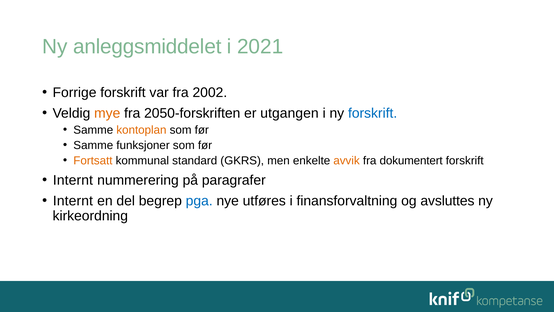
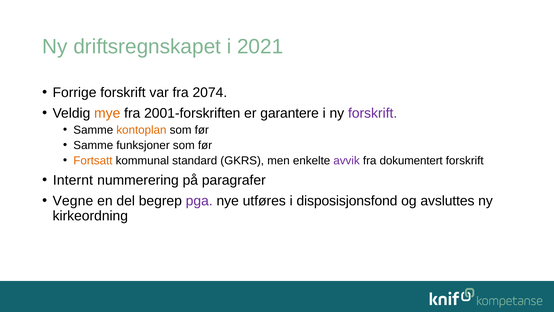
anleggsmiddelet: anleggsmiddelet -> driftsregnskapet
2002: 2002 -> 2074
2050-forskriften: 2050-forskriften -> 2001-forskriften
utgangen: utgangen -> garantere
forskrift at (373, 113) colour: blue -> purple
avvik colour: orange -> purple
Internt at (73, 201): Internt -> Vegne
pga colour: blue -> purple
finansforvaltning: finansforvaltning -> disposisjonsfond
